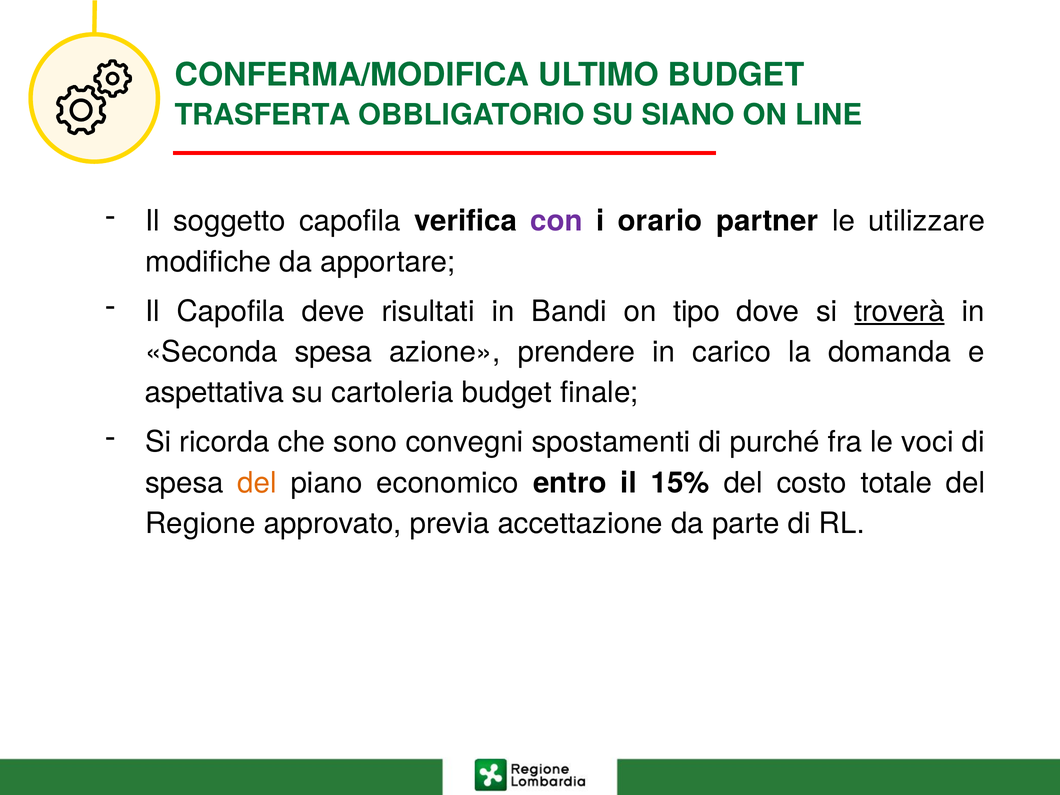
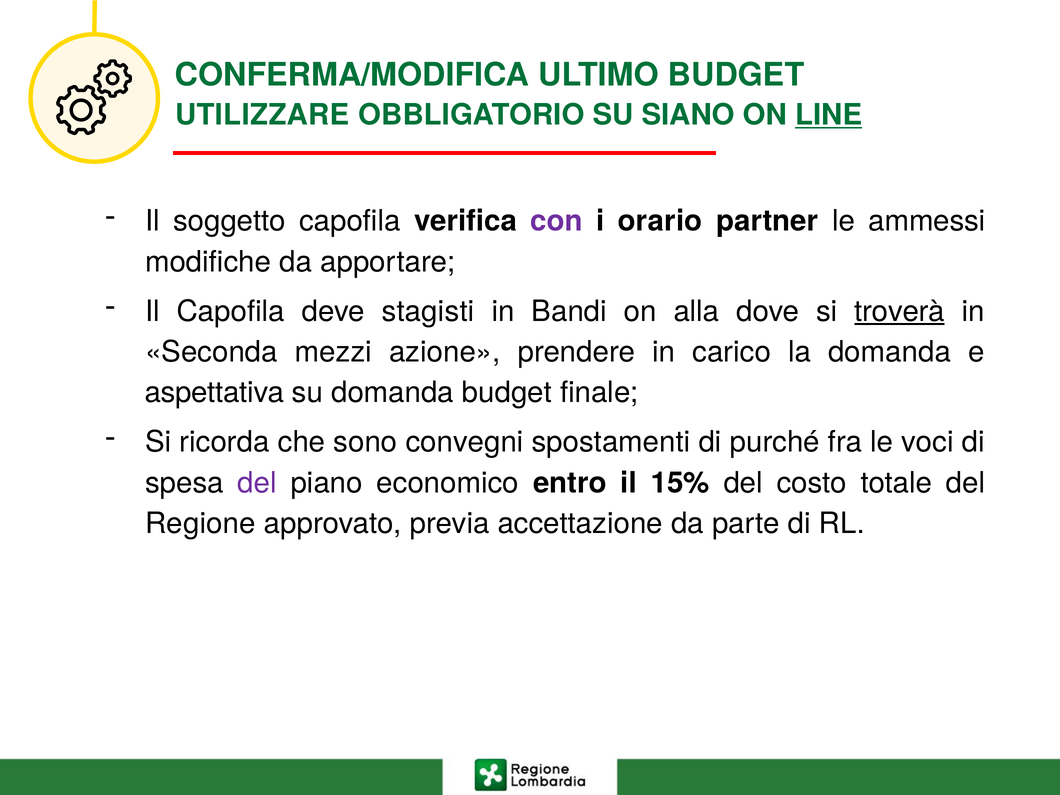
TRASFERTA: TRASFERTA -> UTILIZZARE
LINE underline: none -> present
utilizzare: utilizzare -> ammessi
risultati: risultati -> stagisti
tipo: tipo -> alla
Seconda spesa: spesa -> mezzi
su cartoleria: cartoleria -> domanda
del at (257, 483) colour: orange -> purple
